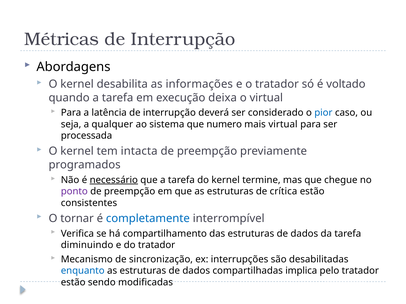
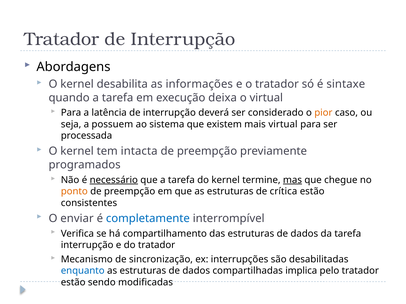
Métricas at (62, 39): Métricas -> Tratador
voltado: voltado -> sintaxe
pior colour: blue -> orange
qualquer: qualquer -> possuem
numero: numero -> existem
mas underline: none -> present
ponto colour: purple -> orange
tornar: tornar -> enviar
diminuindo at (87, 245): diminuindo -> interrupção
